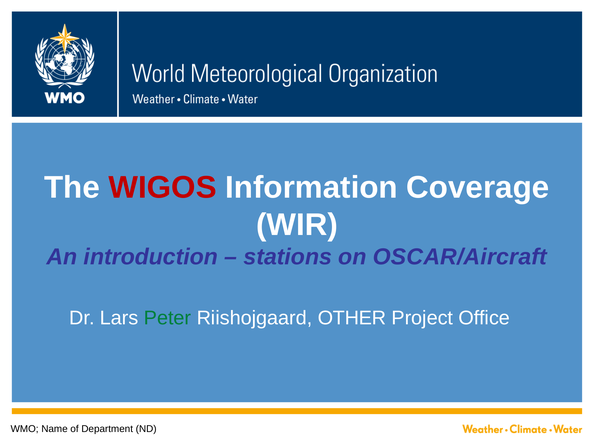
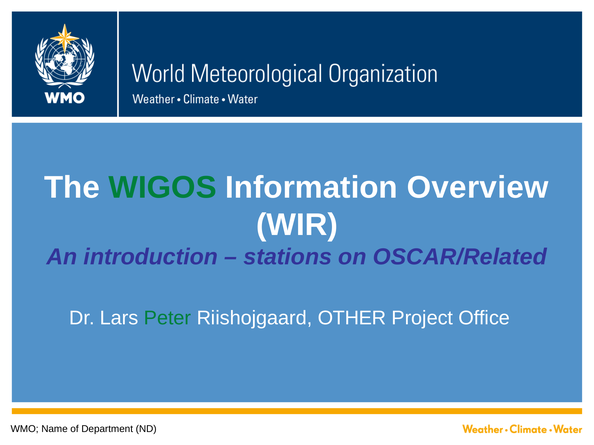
WIGOS colour: red -> green
Coverage: Coverage -> Overview
OSCAR/Aircraft: OSCAR/Aircraft -> OSCAR/Related
